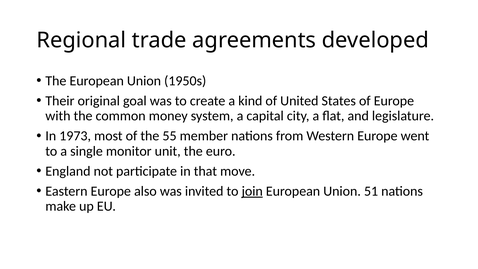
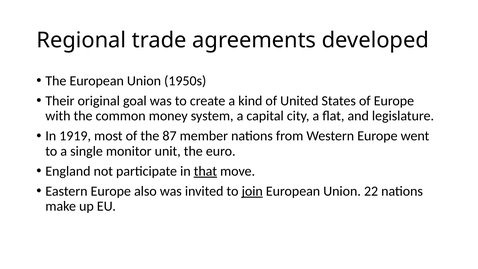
1973: 1973 -> 1919
55: 55 -> 87
that underline: none -> present
51: 51 -> 22
